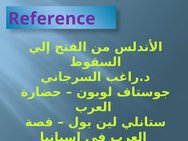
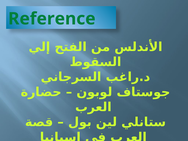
Reference colour: purple -> green
